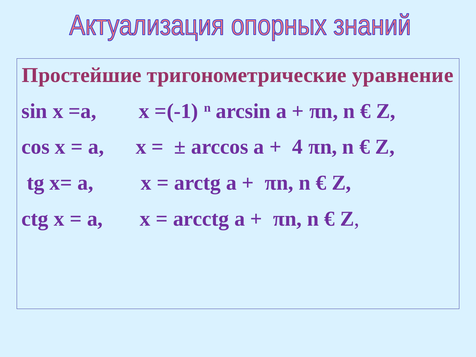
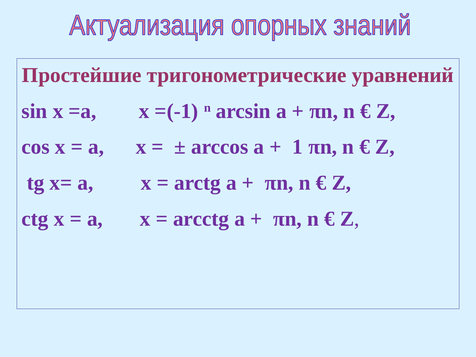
уравнение: уравнение -> уравнений
4: 4 -> 1
